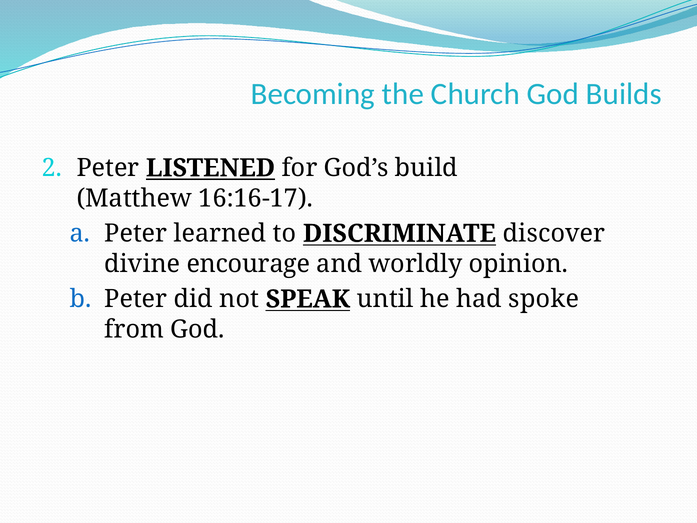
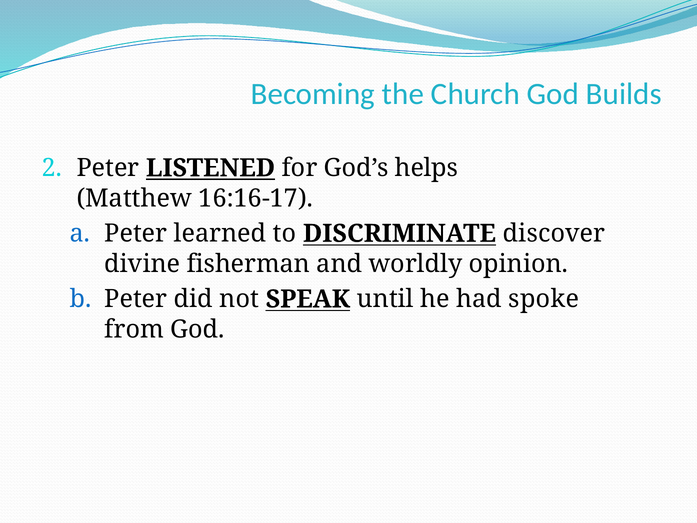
build: build -> helps
encourage: encourage -> fisherman
